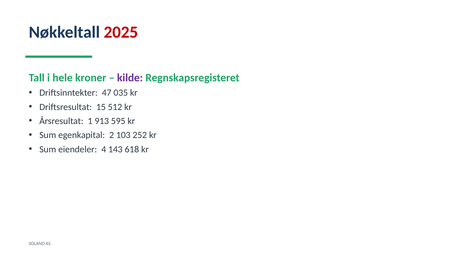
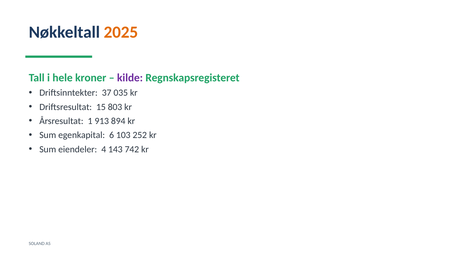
2025 colour: red -> orange
47: 47 -> 37
512: 512 -> 803
595: 595 -> 894
2: 2 -> 6
618: 618 -> 742
